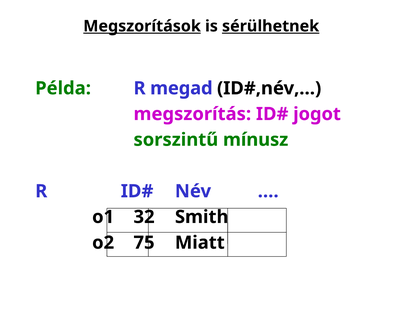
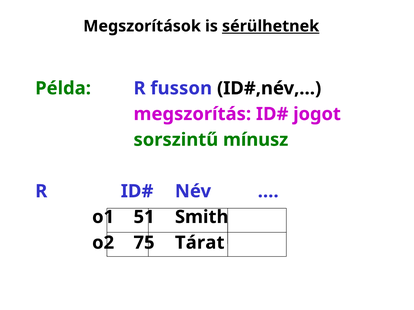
Megszorítások underline: present -> none
megad: megad -> fusson
32: 32 -> 51
Miatt: Miatt -> Tárat
